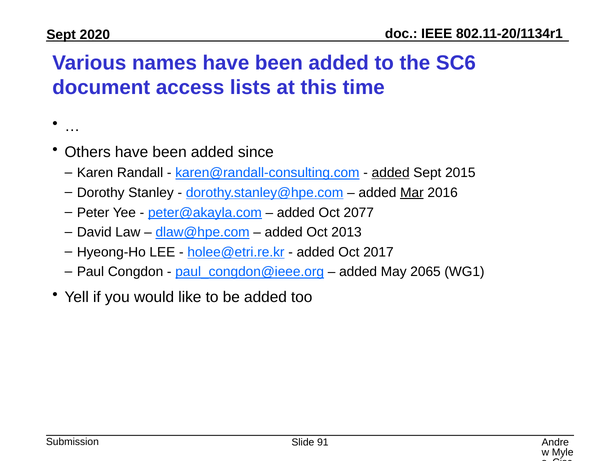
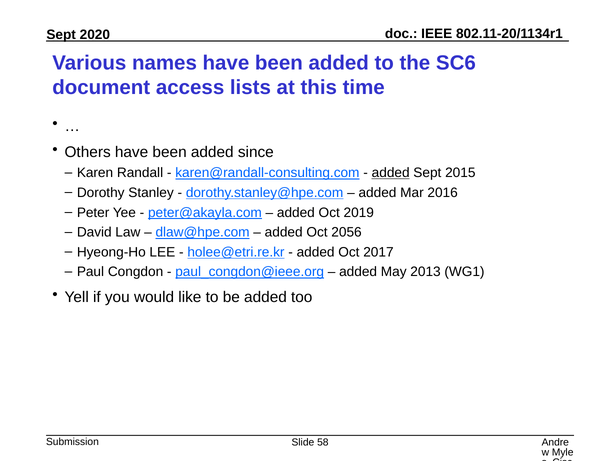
Mar underline: present -> none
2077: 2077 -> 2019
2013: 2013 -> 2056
2065: 2065 -> 2013
91: 91 -> 58
